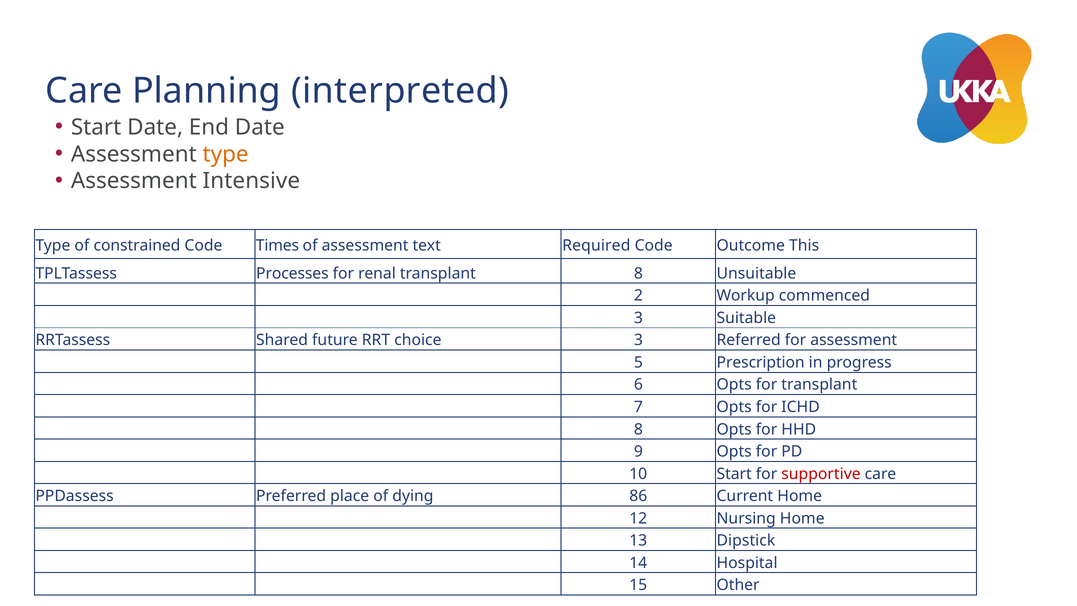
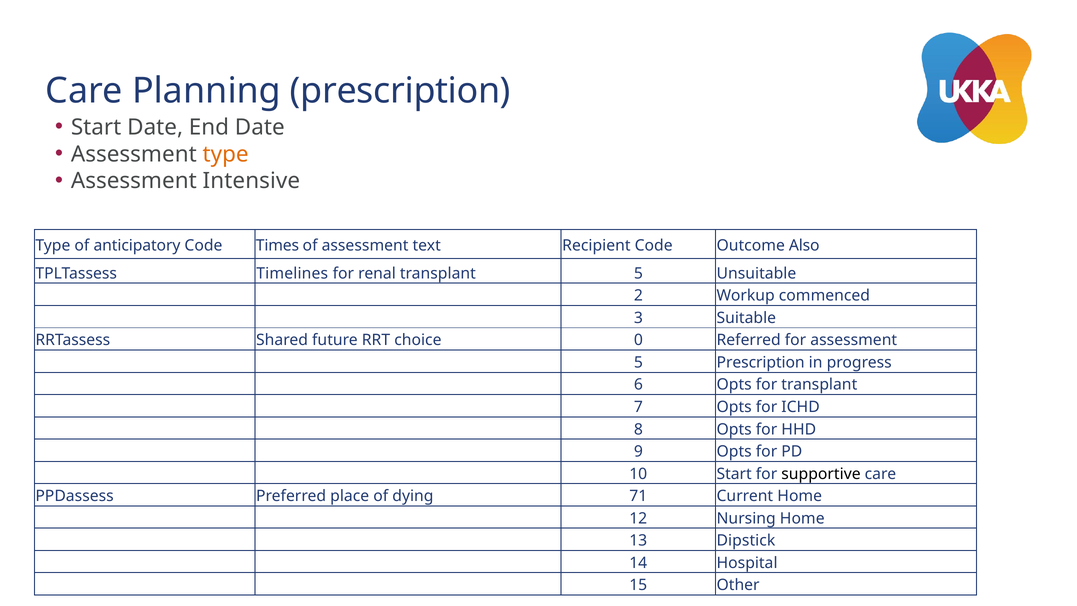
Planning interpreted: interpreted -> prescription
constrained: constrained -> anticipatory
Required: Required -> Recipient
This: This -> Also
Processes: Processes -> Timelines
transplant 8: 8 -> 5
choice 3: 3 -> 0
supportive colour: red -> black
86: 86 -> 71
